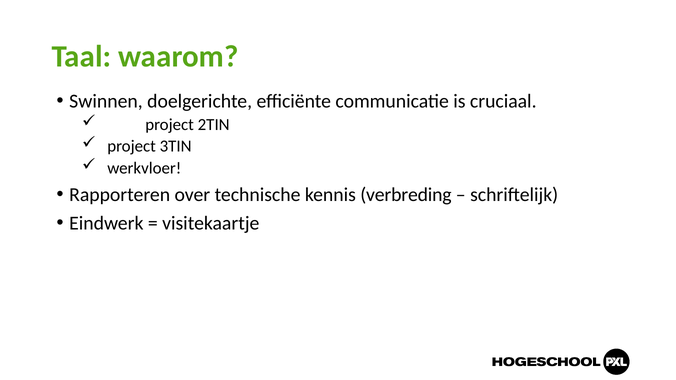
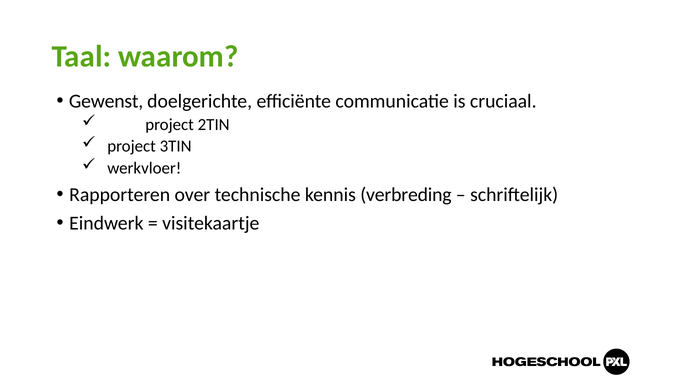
Swinnen: Swinnen -> Gewenst
